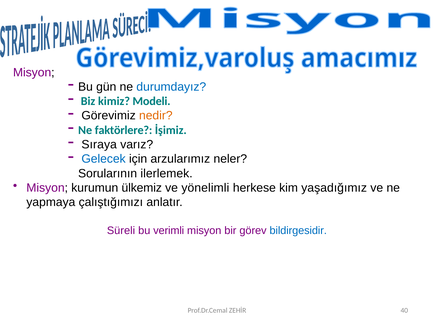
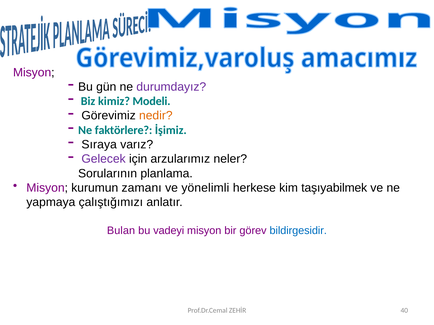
durumdayız colour: blue -> purple
Gelecek colour: blue -> purple
ilerlemek: ilerlemek -> planlama
ülkemiz: ülkemiz -> zamanı
yaşadığımız: yaşadığımız -> taşıyabilmek
Süreli: Süreli -> Bulan
verimli: verimli -> vadeyi
